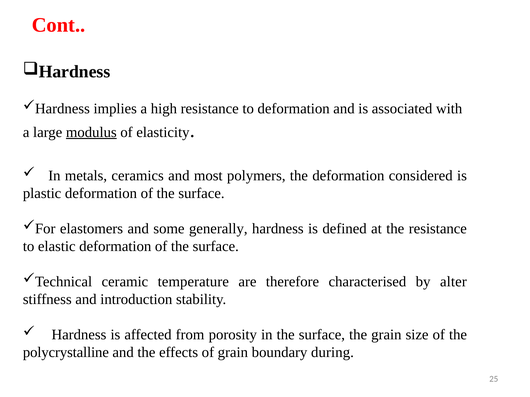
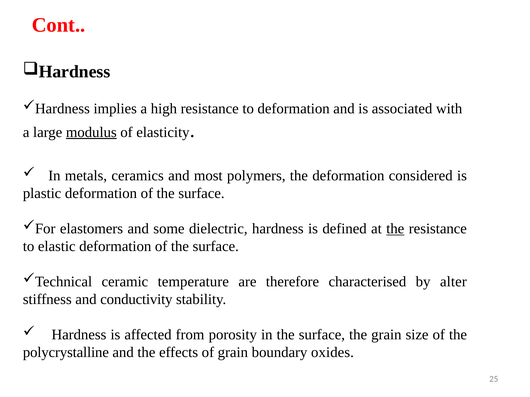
generally: generally -> dielectric
the at (395, 229) underline: none -> present
introduction: introduction -> conductivity
during: during -> oxides
